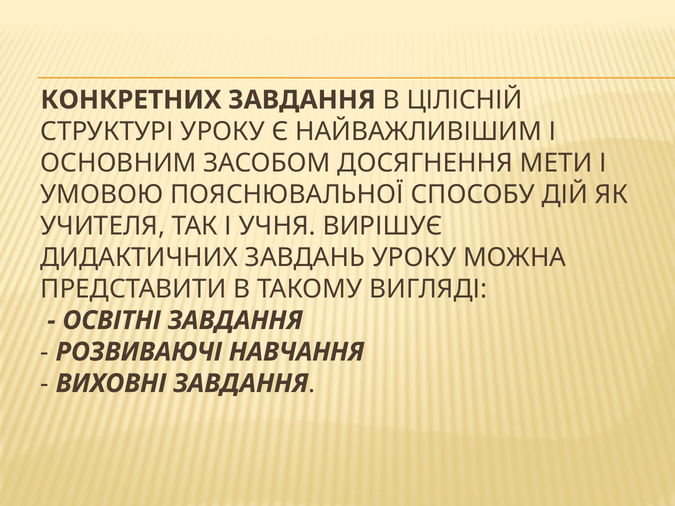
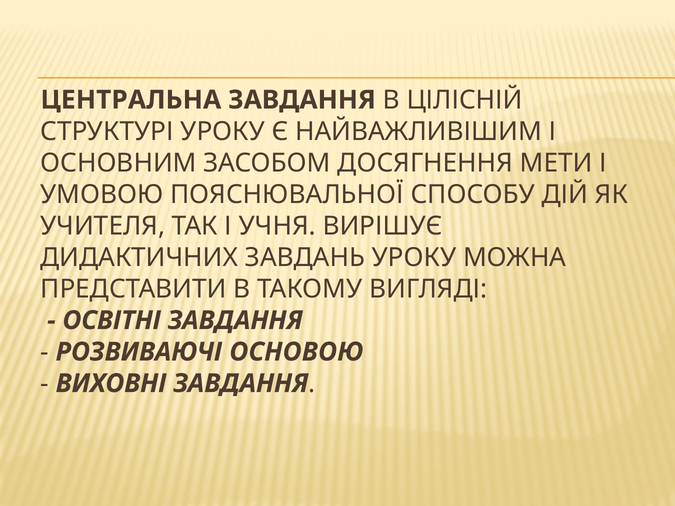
КОНКРЕТНИХ: КОНКРЕТНИХ -> ЦЕНТРАЛЬНА
НАВЧАННЯ: НАВЧАННЯ -> ОСНОВОЮ
